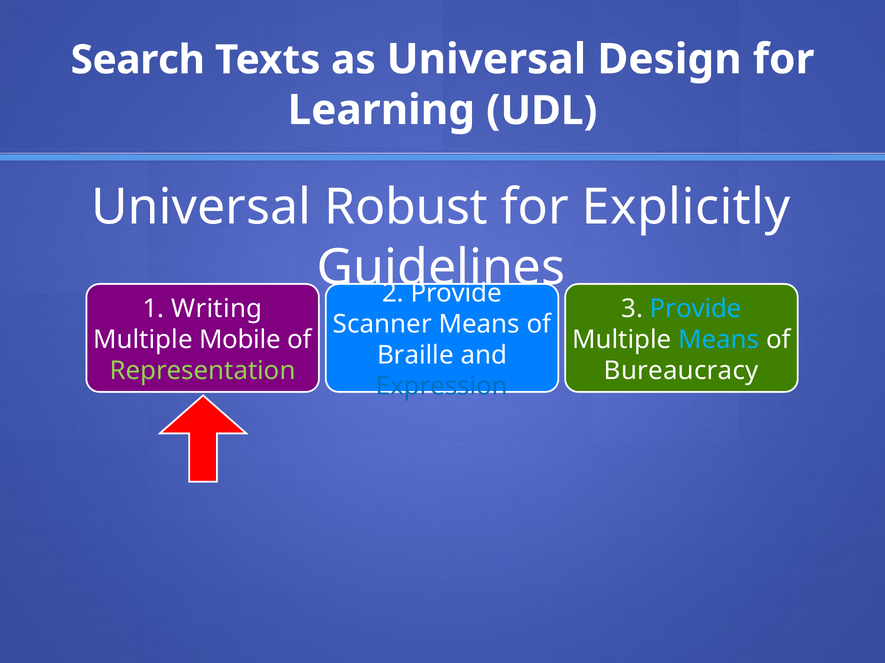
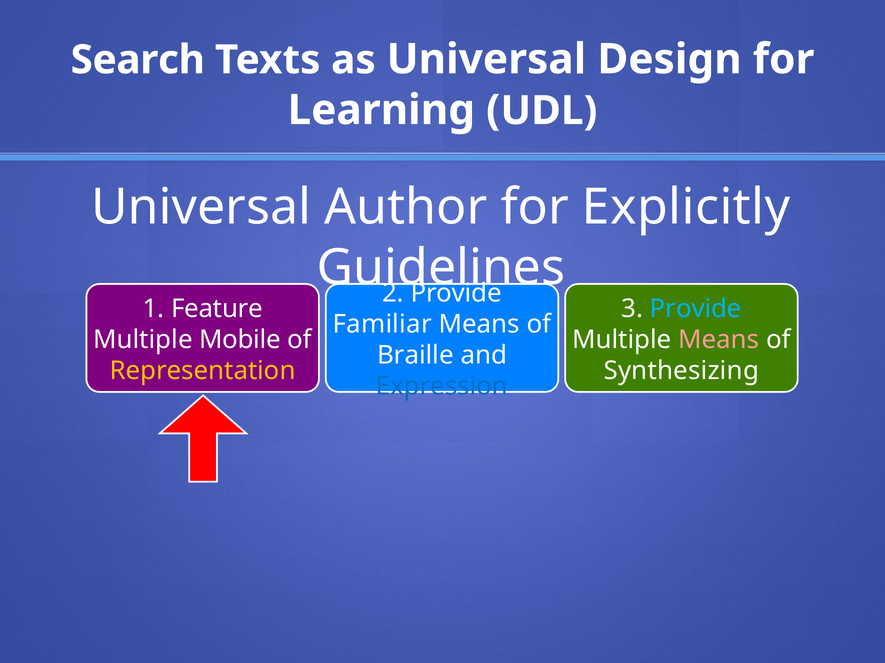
Robust: Robust -> Author
Writing: Writing -> Feature
Scanner: Scanner -> Familiar
Means at (719, 340) colour: light blue -> pink
Representation colour: light green -> yellow
Bureaucracy: Bureaucracy -> Synthesizing
